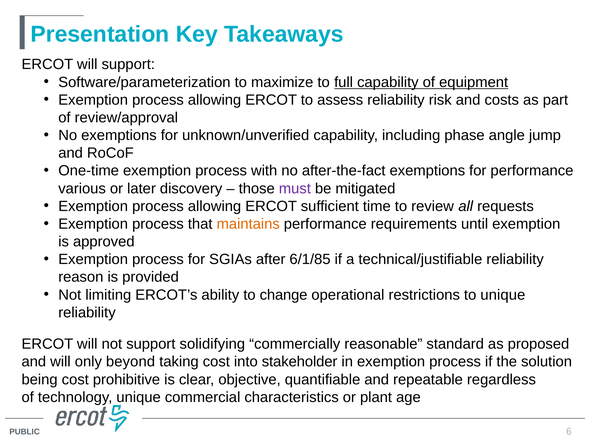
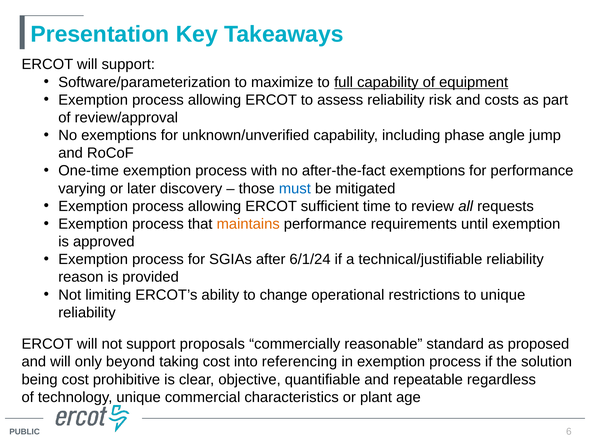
various: various -> varying
must colour: purple -> blue
6/1/85: 6/1/85 -> 6/1/24
solidifying: solidifying -> proposals
stakeholder: stakeholder -> referencing
